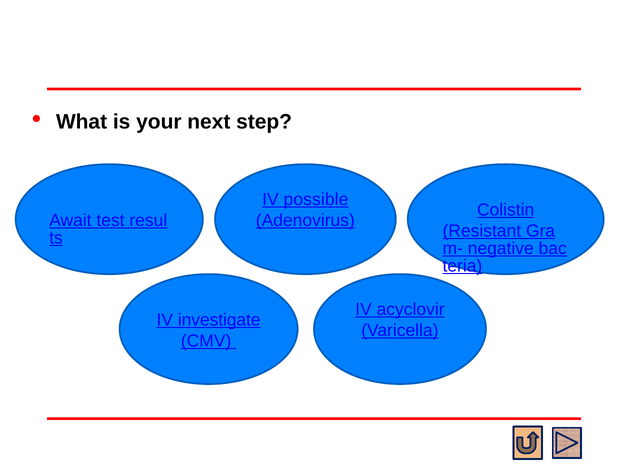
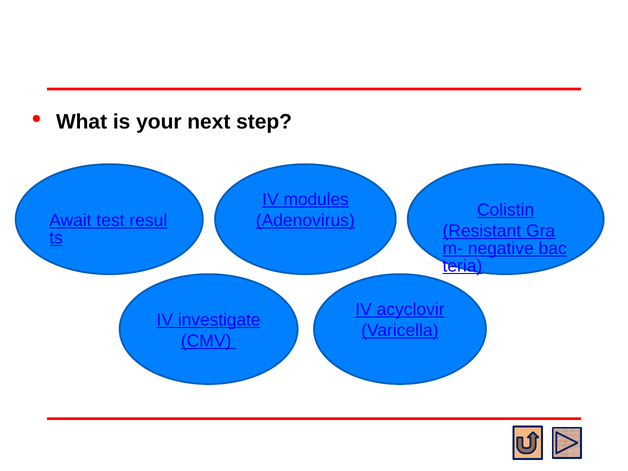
possible: possible -> modules
